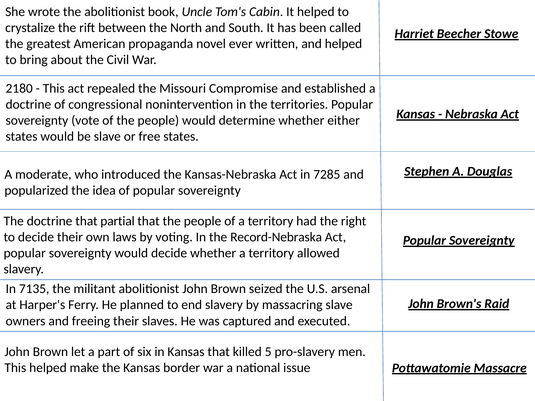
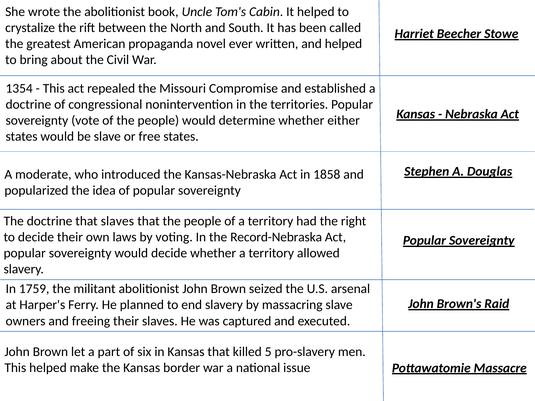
2180: 2180 -> 1354
7285: 7285 -> 1858
that partial: partial -> slaves
7135: 7135 -> 1759
